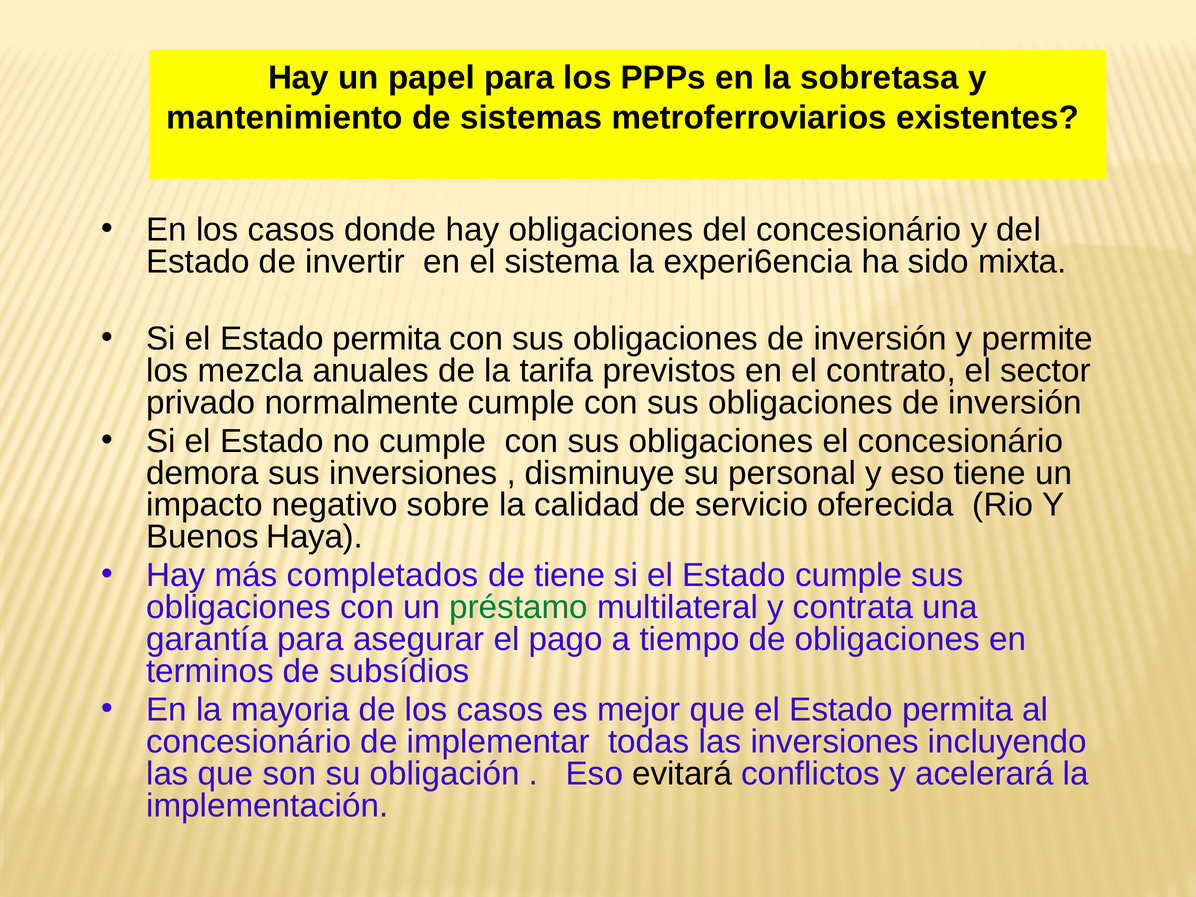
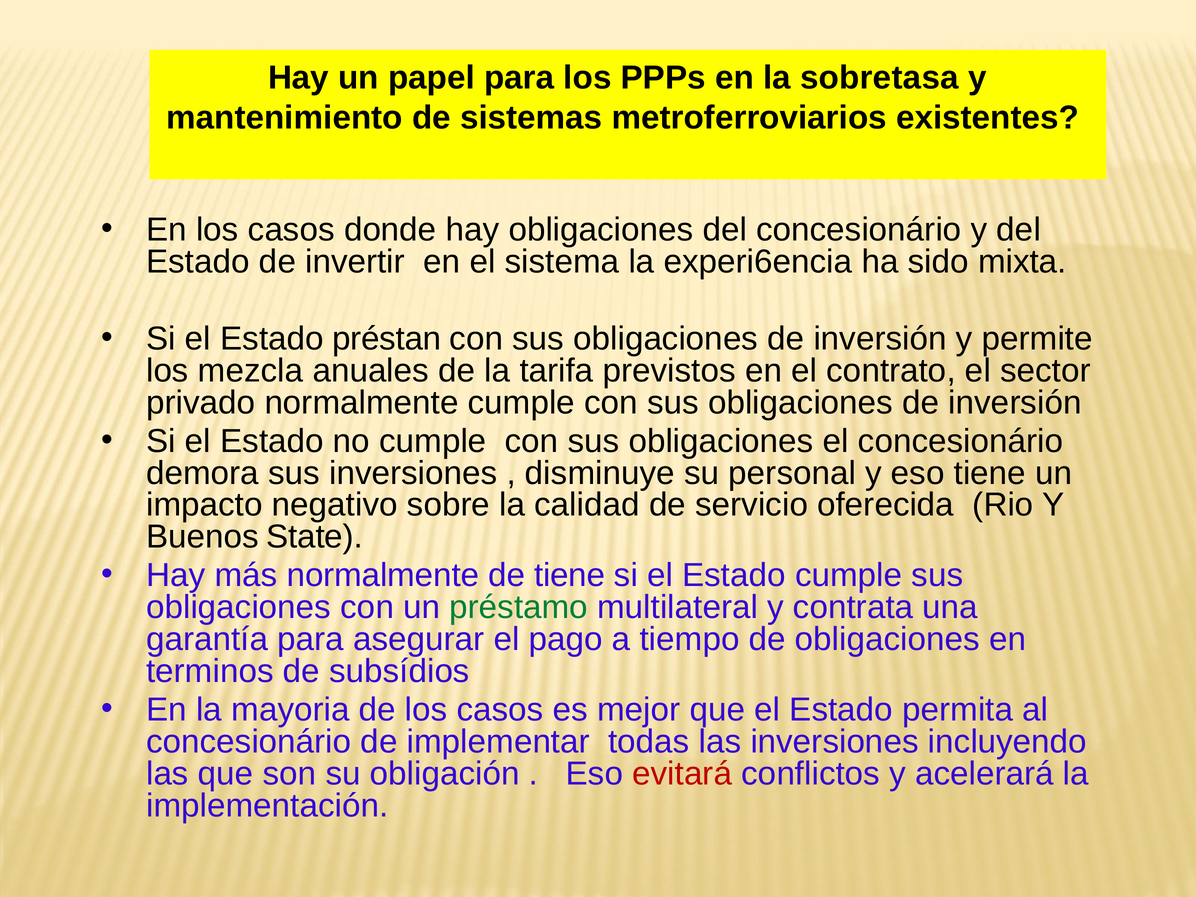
Si el Estado permita: permita -> préstan
Haya: Haya -> State
más completados: completados -> normalmente
evitará colour: black -> red
